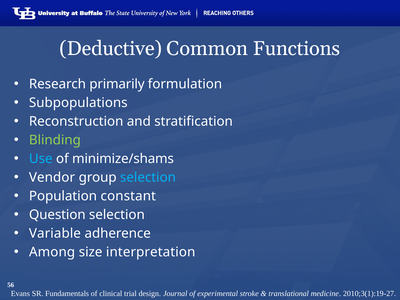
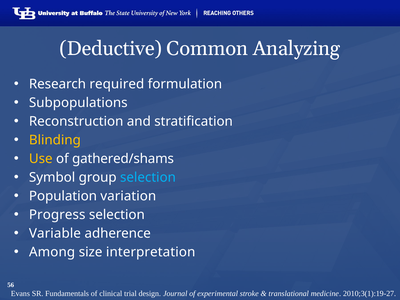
Functions: Functions -> Analyzing
primarily: primarily -> required
Blinding colour: light green -> yellow
Use colour: light blue -> yellow
minimize/shams: minimize/shams -> gathered/shams
Vendor: Vendor -> Symbol
constant: constant -> variation
Question: Question -> Progress
